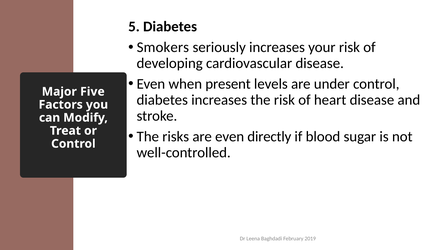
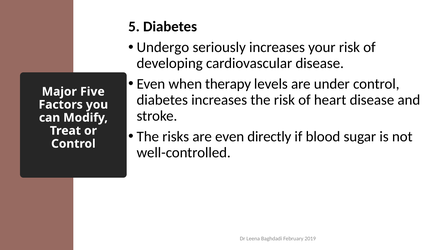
Smokers: Smokers -> Undergo
present: present -> therapy
